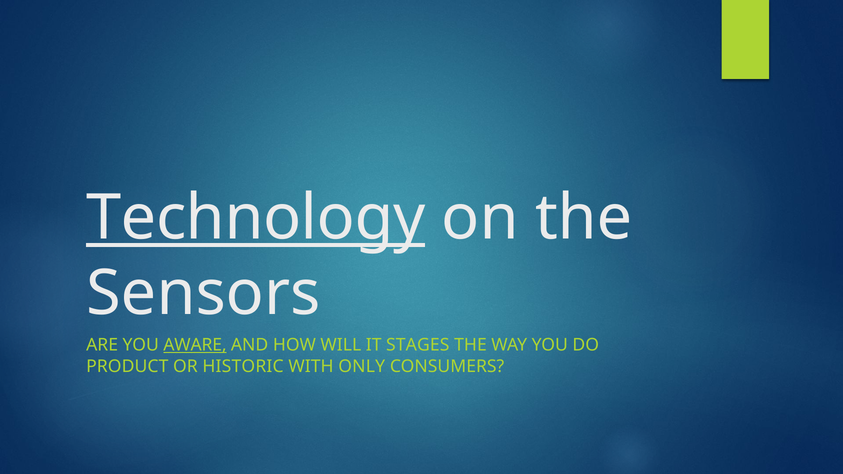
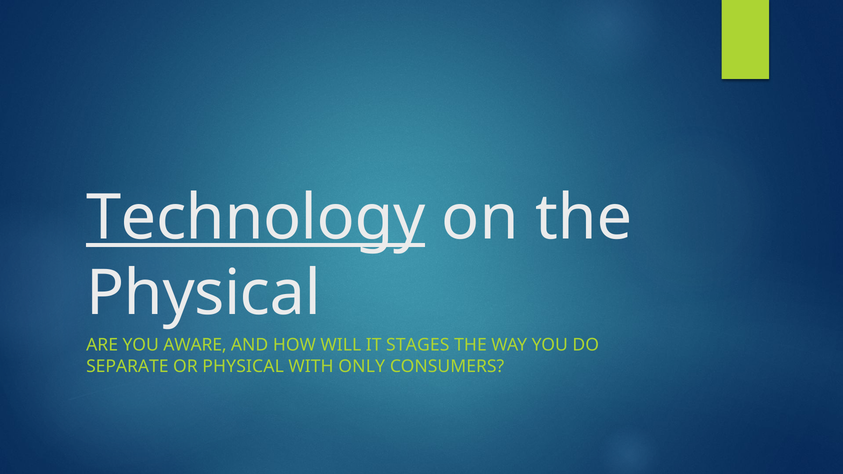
Sensors at (203, 294): Sensors -> Physical
AWARE underline: present -> none
PRODUCT: PRODUCT -> SEPARATE
OR HISTORIC: HISTORIC -> PHYSICAL
